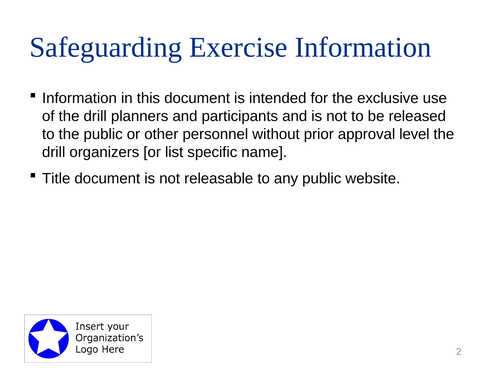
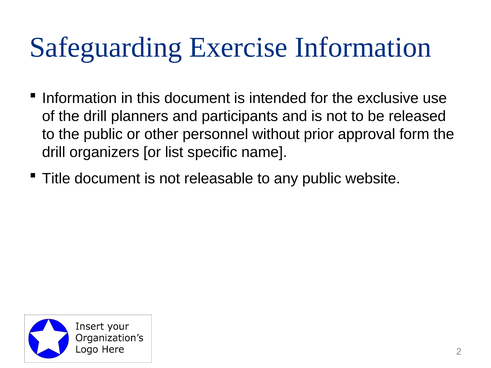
level: level -> form
